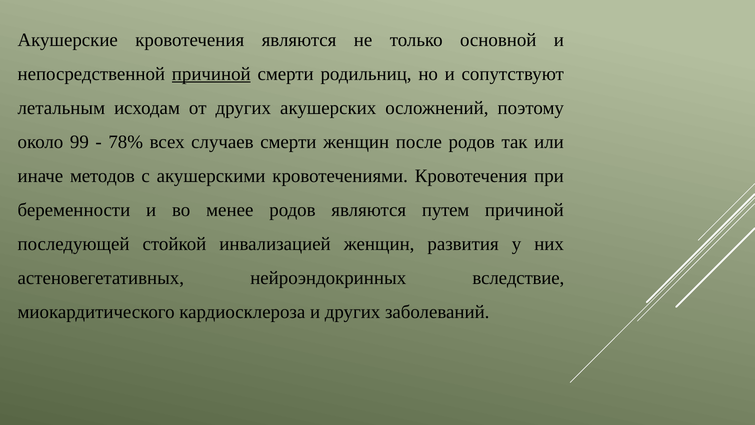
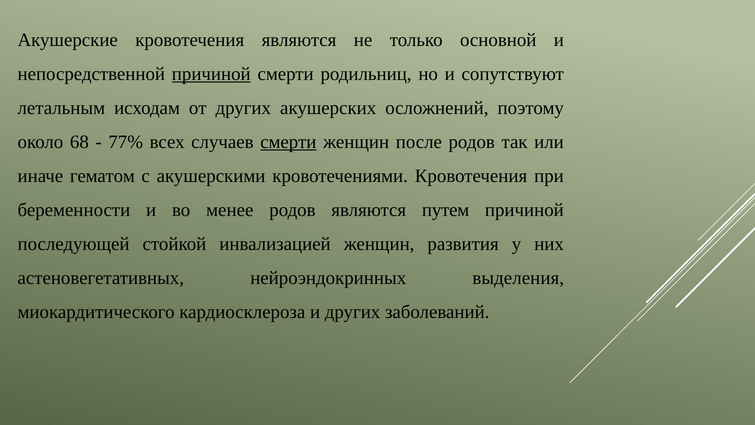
99: 99 -> 68
78%: 78% -> 77%
смерти at (288, 142) underline: none -> present
методов: методов -> гематом
вследствие: вследствие -> выделения
